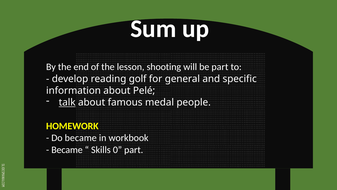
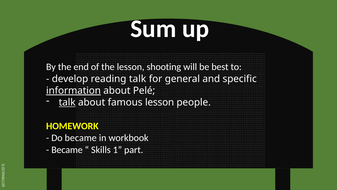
be part: part -> best
reading golf: golf -> talk
information underline: none -> present
famous medal: medal -> lesson
0: 0 -> 1
